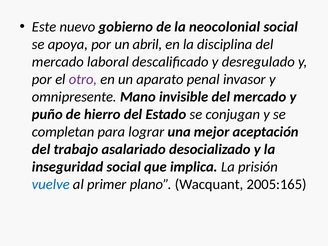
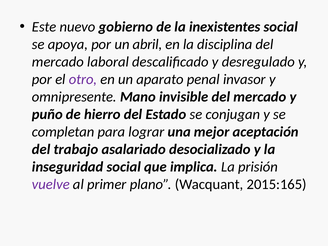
neocolonial: neocolonial -> inexistentes
vuelve colour: blue -> purple
2005:165: 2005:165 -> 2015:165
